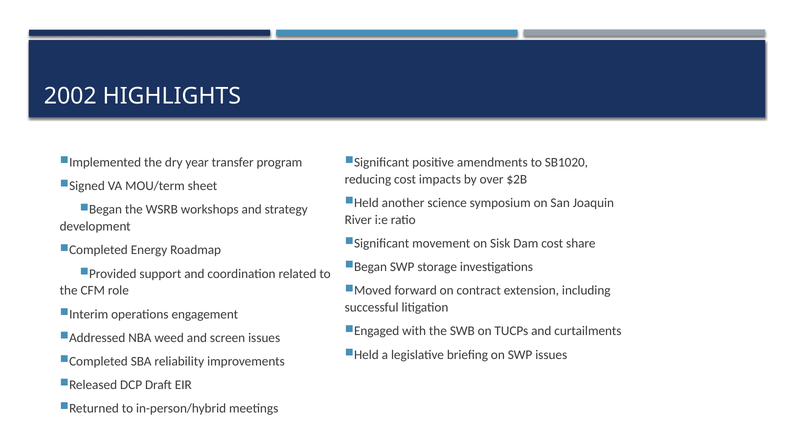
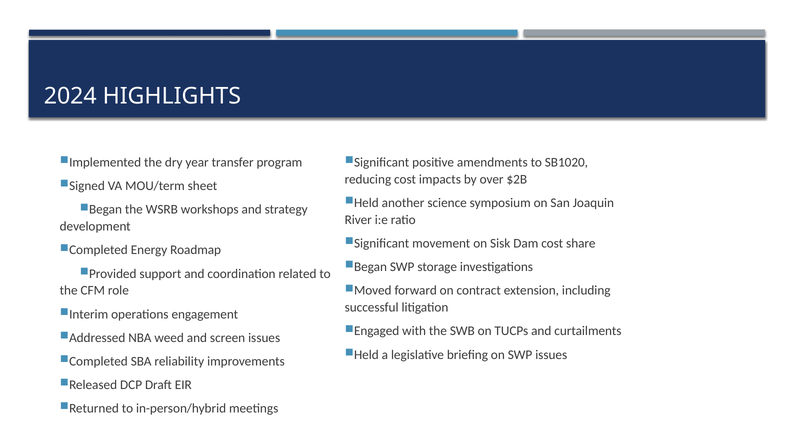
2002: 2002 -> 2024
